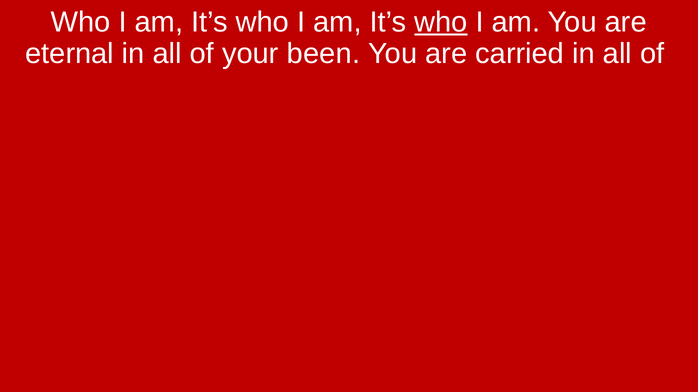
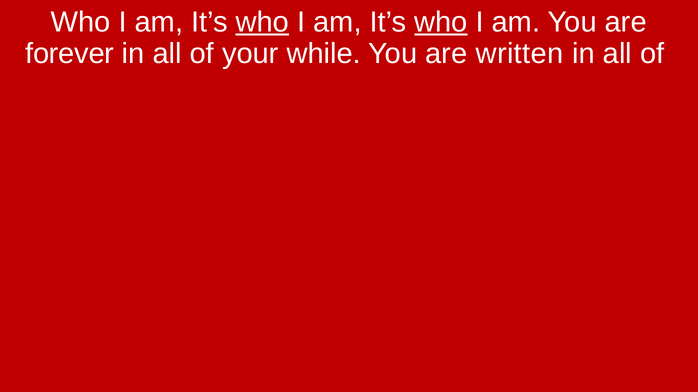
who at (262, 22) underline: none -> present
eternal: eternal -> forever
been: been -> while
carried: carried -> written
